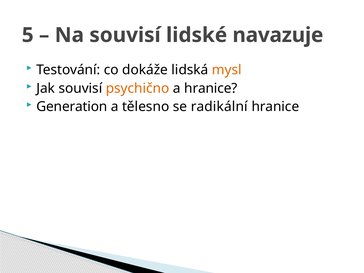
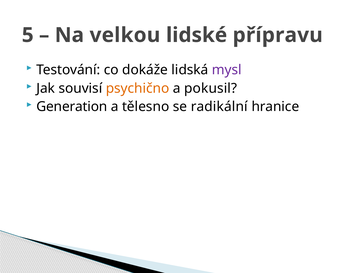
Na souvisí: souvisí -> velkou
navazuje: navazuje -> přípravu
mysl colour: orange -> purple
a hranice: hranice -> pokusil
